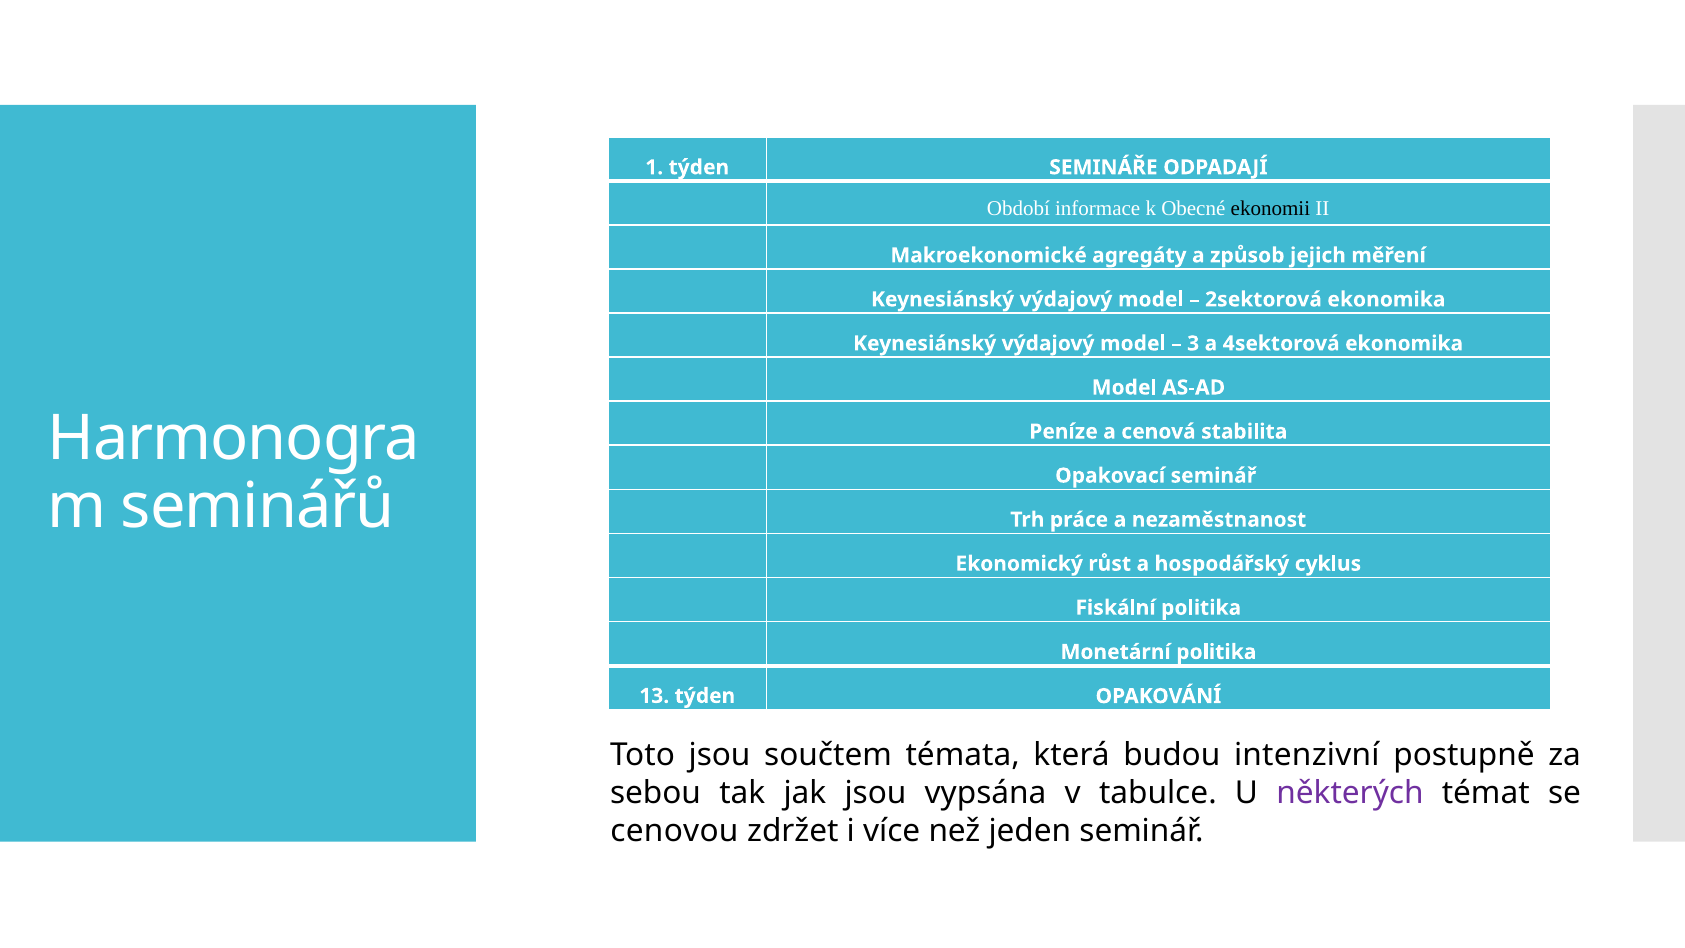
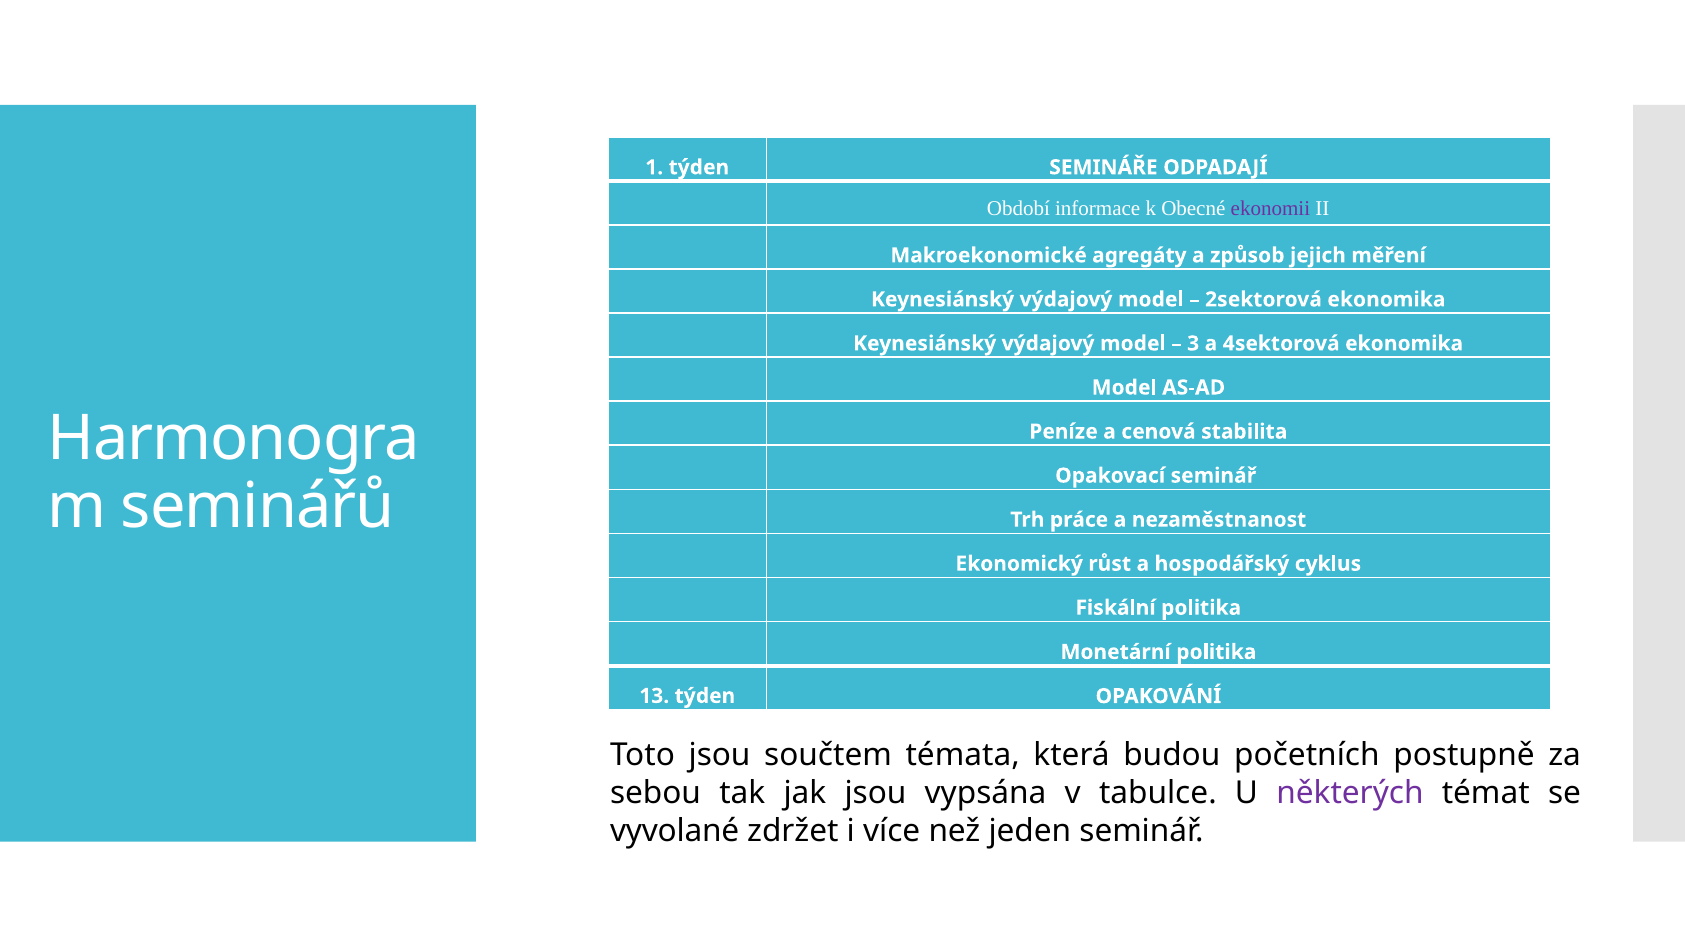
ekonomii colour: black -> purple
intenzivní: intenzivní -> početních
cenovou: cenovou -> vyvolané
